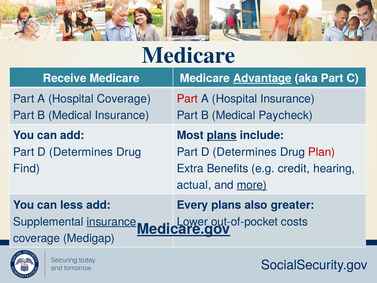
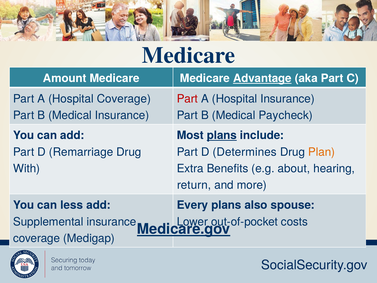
Receive: Receive -> Amount
Determines at (81, 152): Determines -> Remarriage
Plan colour: red -> orange
Find: Find -> With
credit: credit -> about
actual: actual -> return
more underline: present -> none
greater: greater -> spouse
insurance at (111, 222) underline: present -> none
